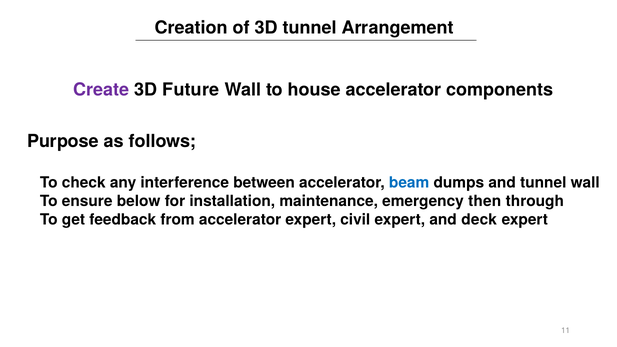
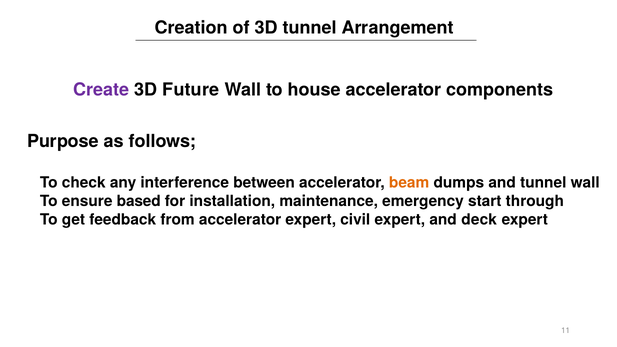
beam colour: blue -> orange
below: below -> based
then: then -> start
